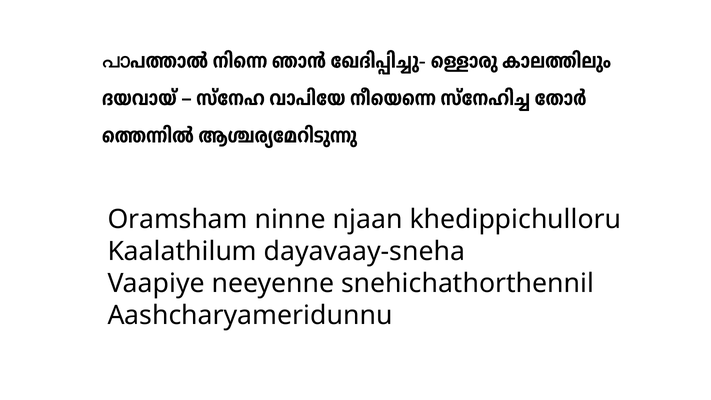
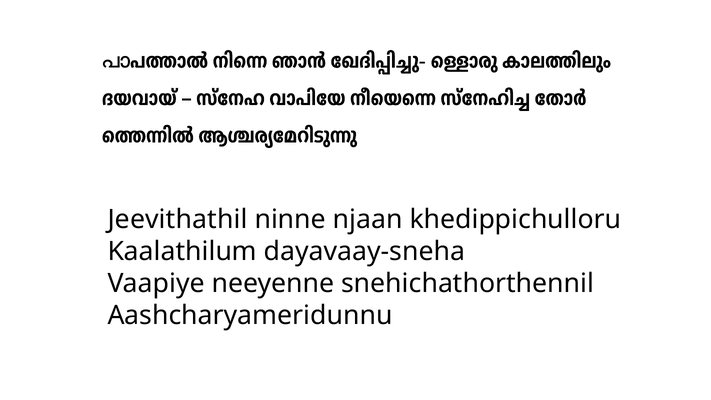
Oramsham: Oramsham -> Jeevithathil
